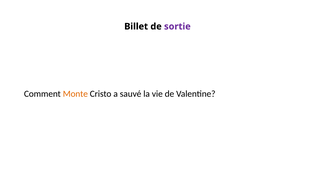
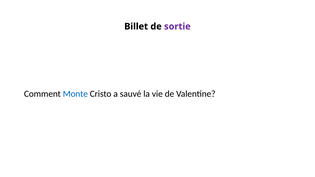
Monte colour: orange -> blue
